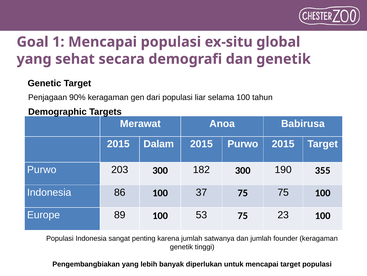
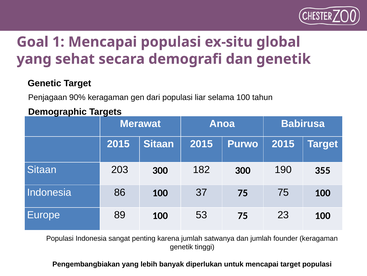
2015 Dalam: Dalam -> Sitaan
Purwo at (42, 169): Purwo -> Sitaan
